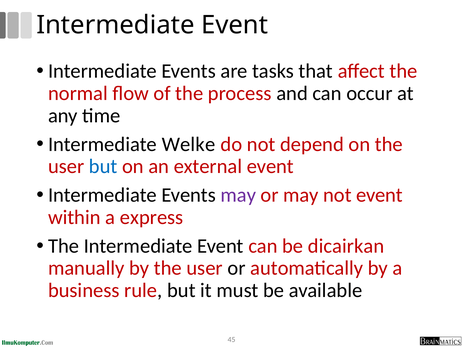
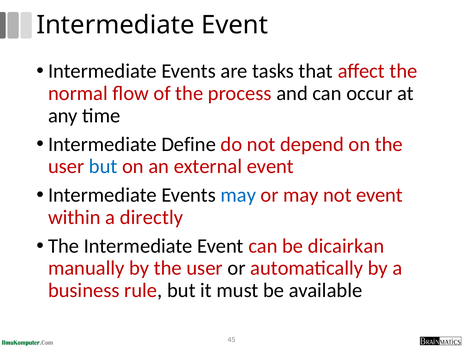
Welke: Welke -> Define
may at (238, 195) colour: purple -> blue
express: express -> directly
